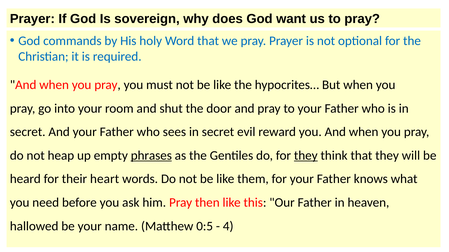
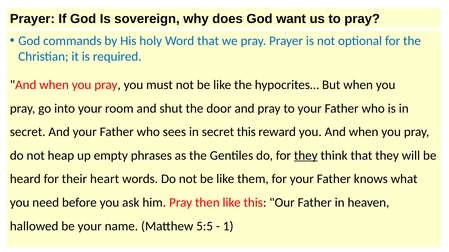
secret evil: evil -> this
phrases underline: present -> none
0:5: 0:5 -> 5:5
4: 4 -> 1
